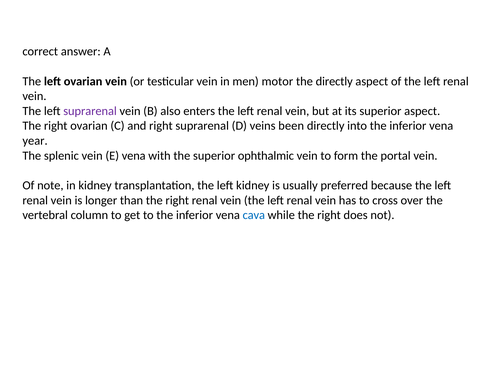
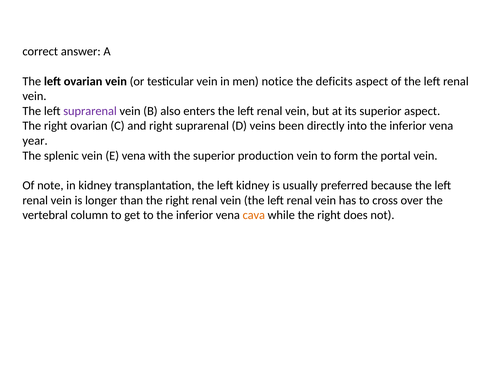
motor: motor -> notice
the directly: directly -> deficits
ophthalmic: ophthalmic -> production
cava colour: blue -> orange
